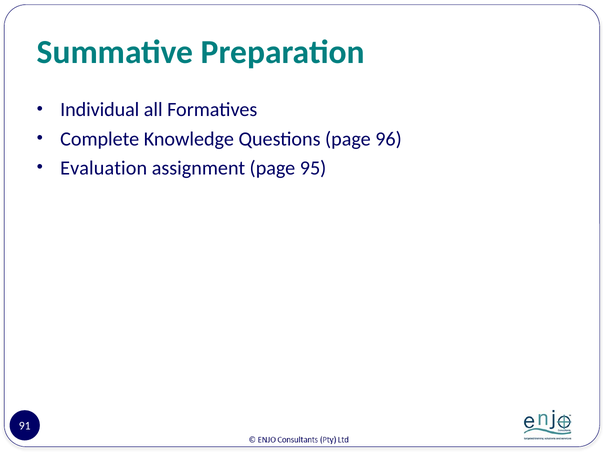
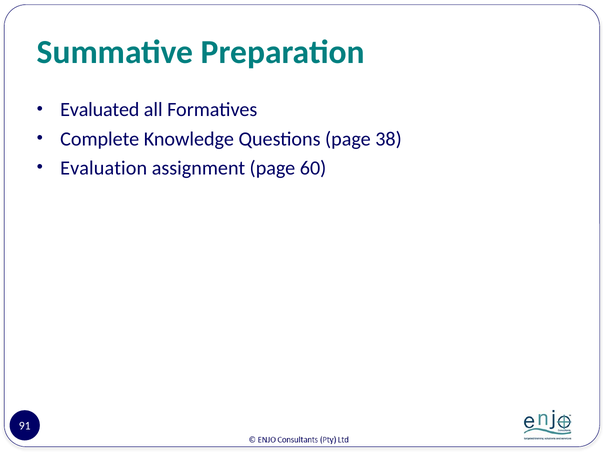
Individual: Individual -> Evaluated
96: 96 -> 38
95: 95 -> 60
